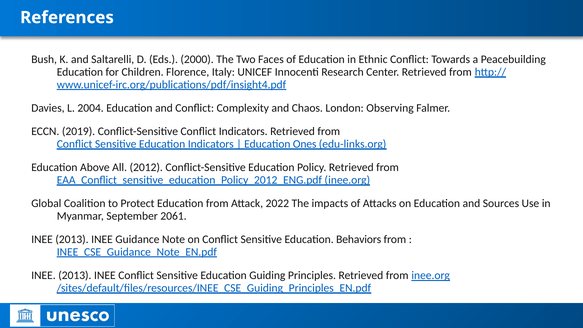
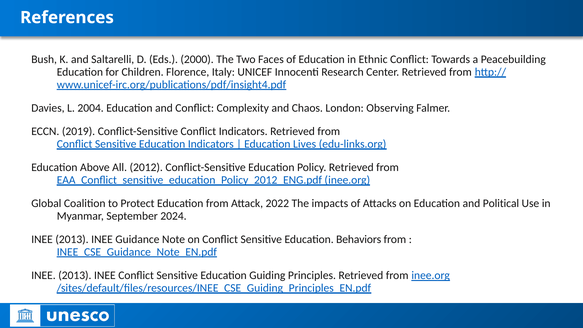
Ones: Ones -> Lives
Sources: Sources -> Political
2061: 2061 -> 2024
